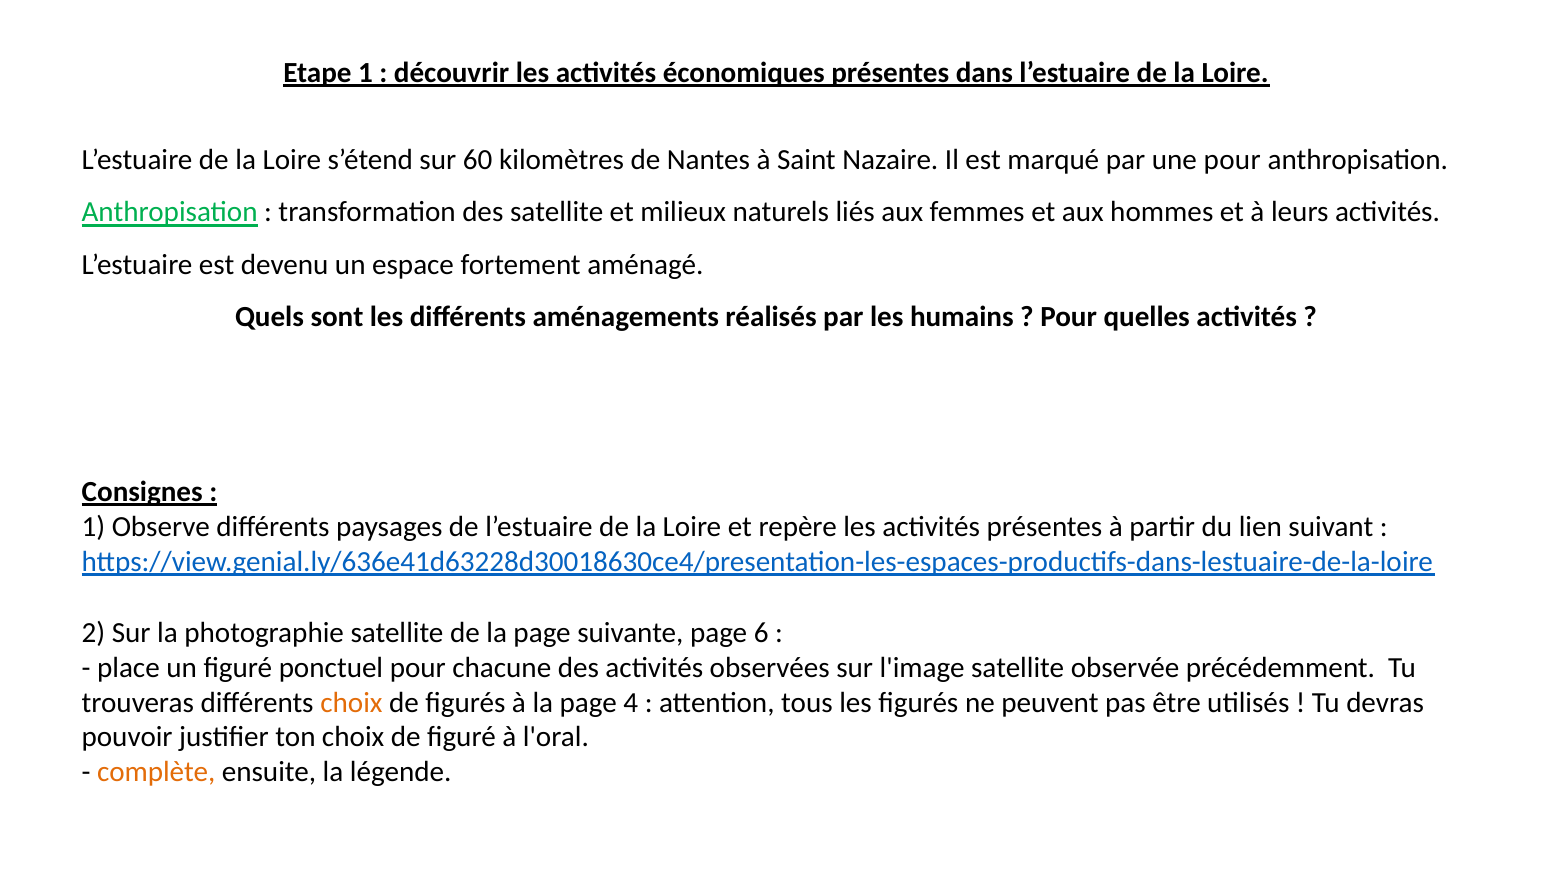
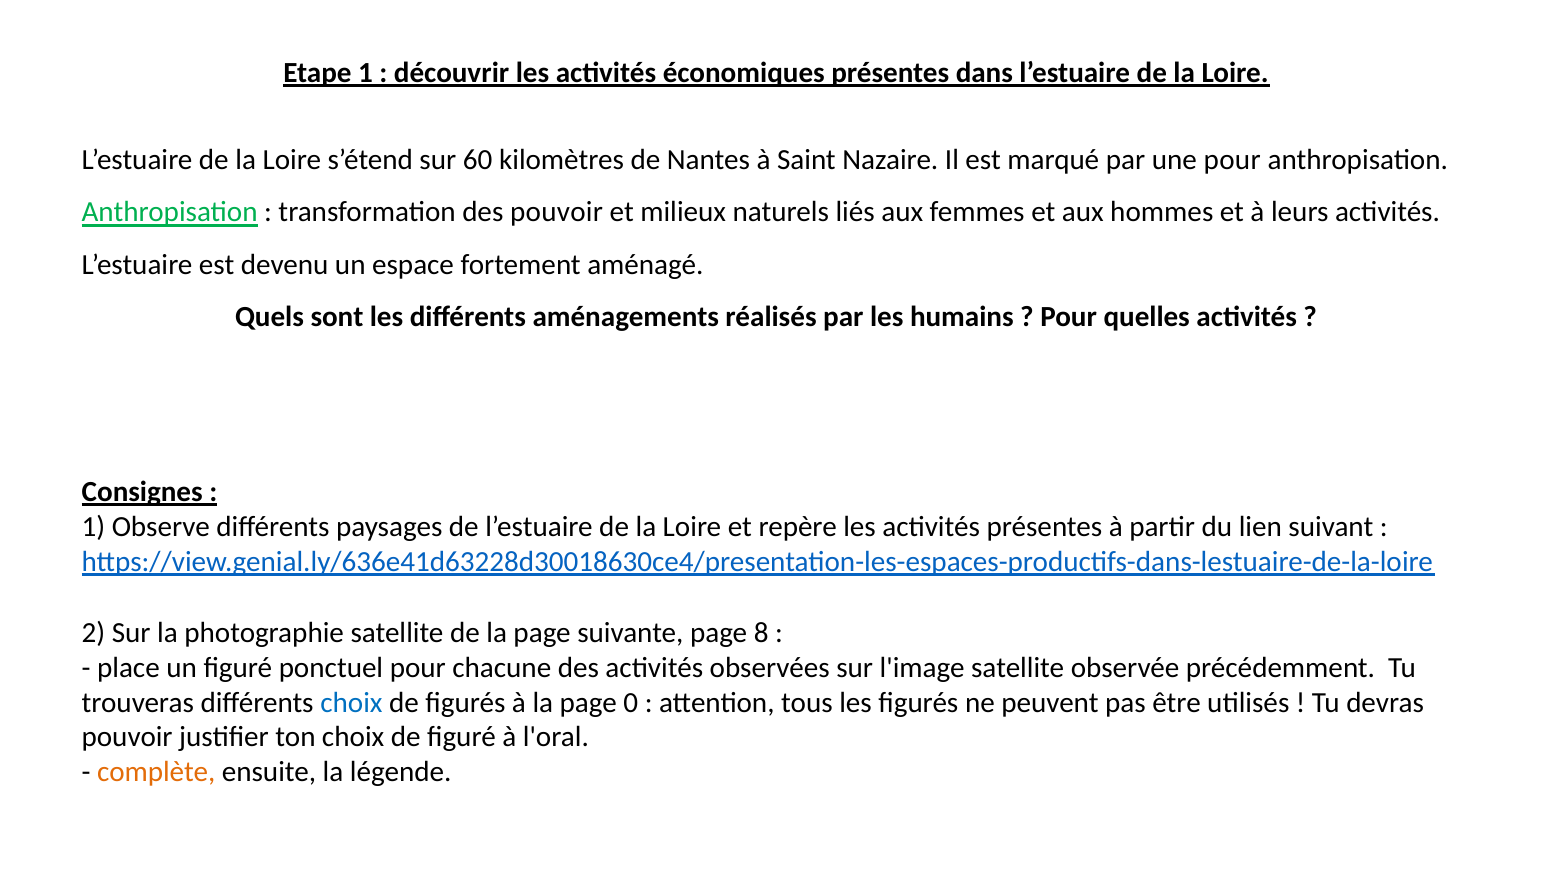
des satellite: satellite -> pouvoir
6: 6 -> 8
choix at (351, 702) colour: orange -> blue
4: 4 -> 0
